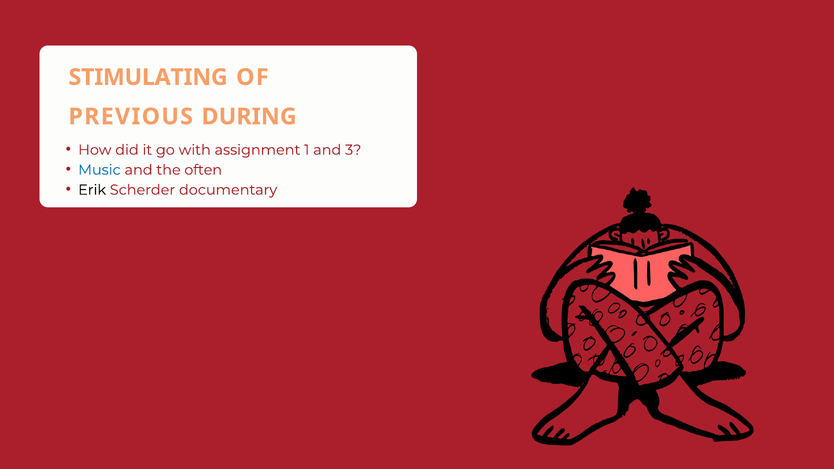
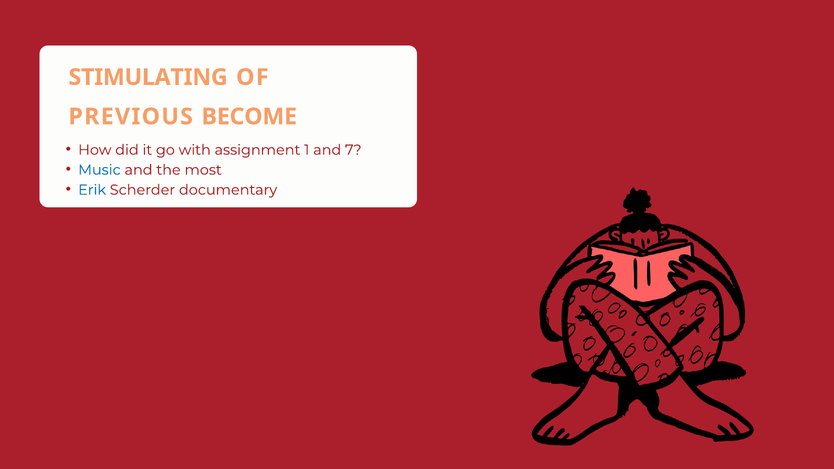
DURING: DURING -> BECOME
3: 3 -> 7
often: often -> most
Erik colour: black -> blue
